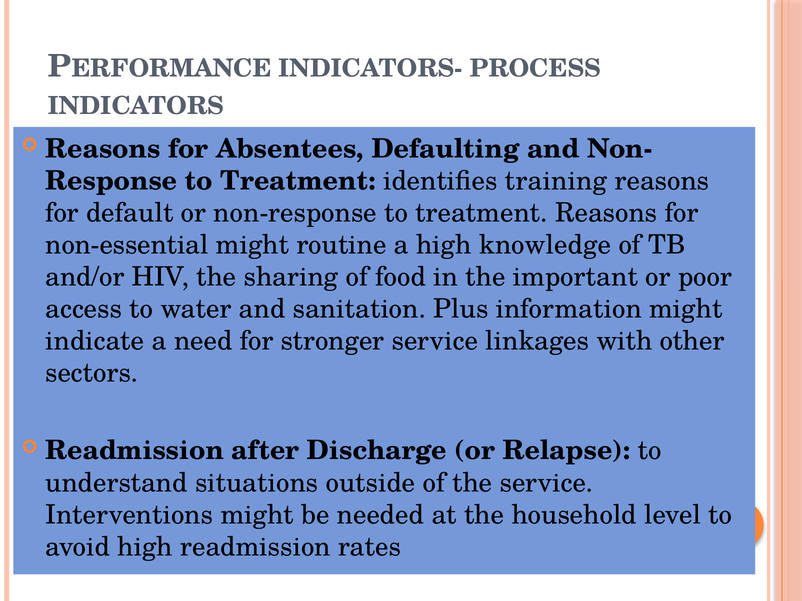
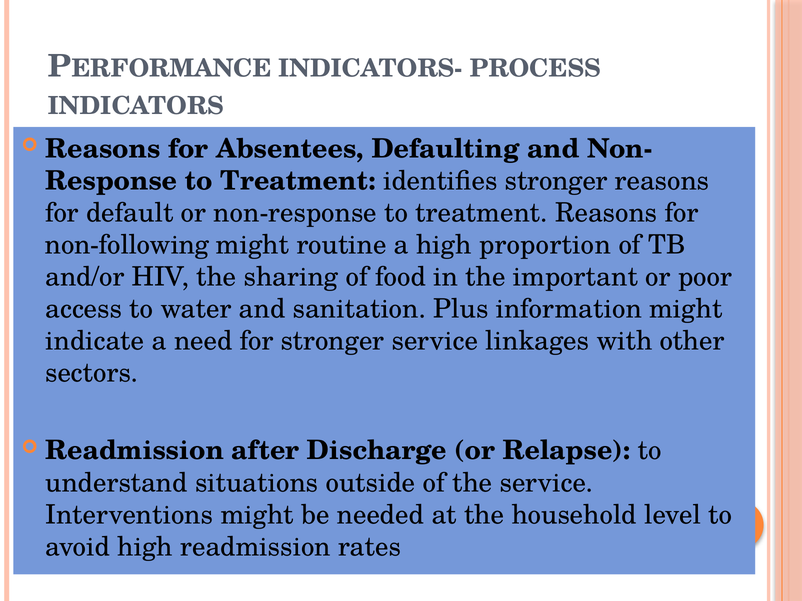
identifies training: training -> stronger
non-essential: non-essential -> non-following
knowledge: knowledge -> proportion
